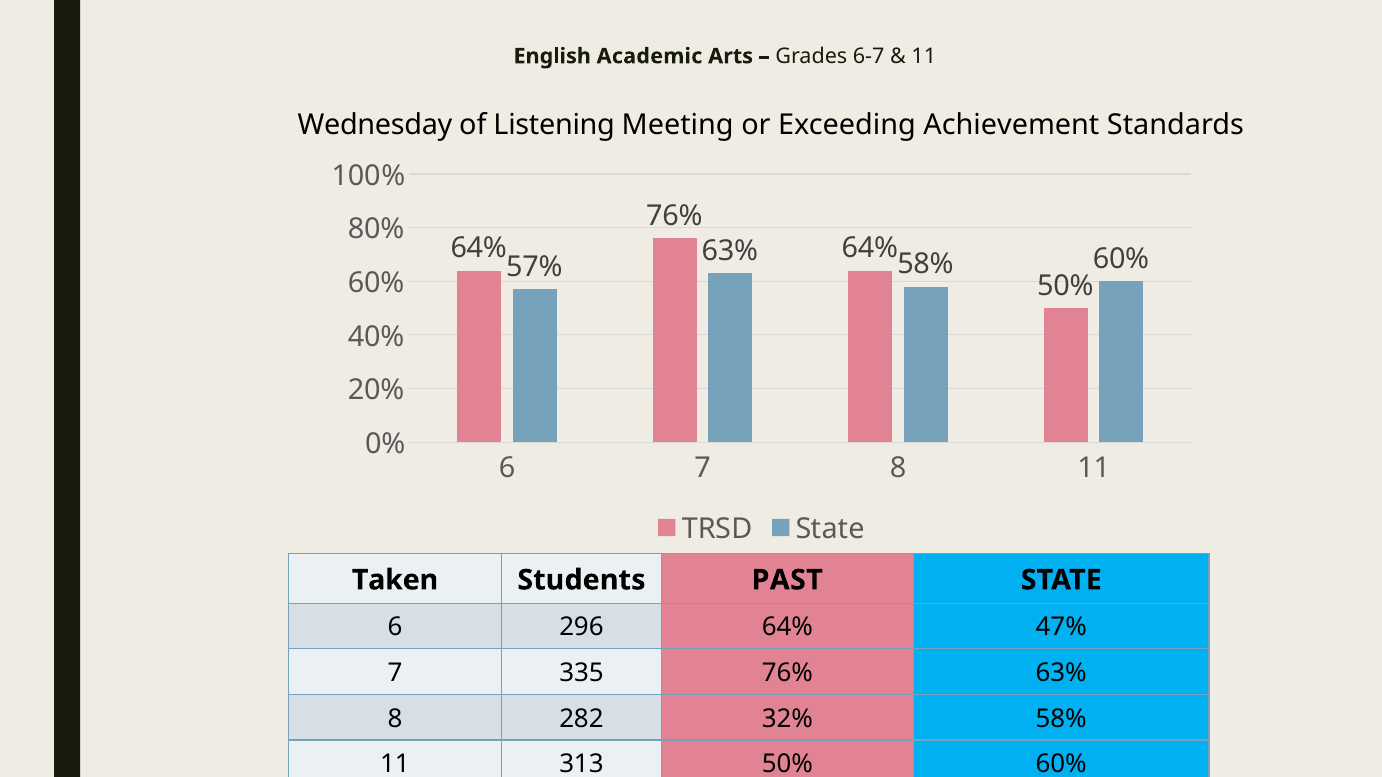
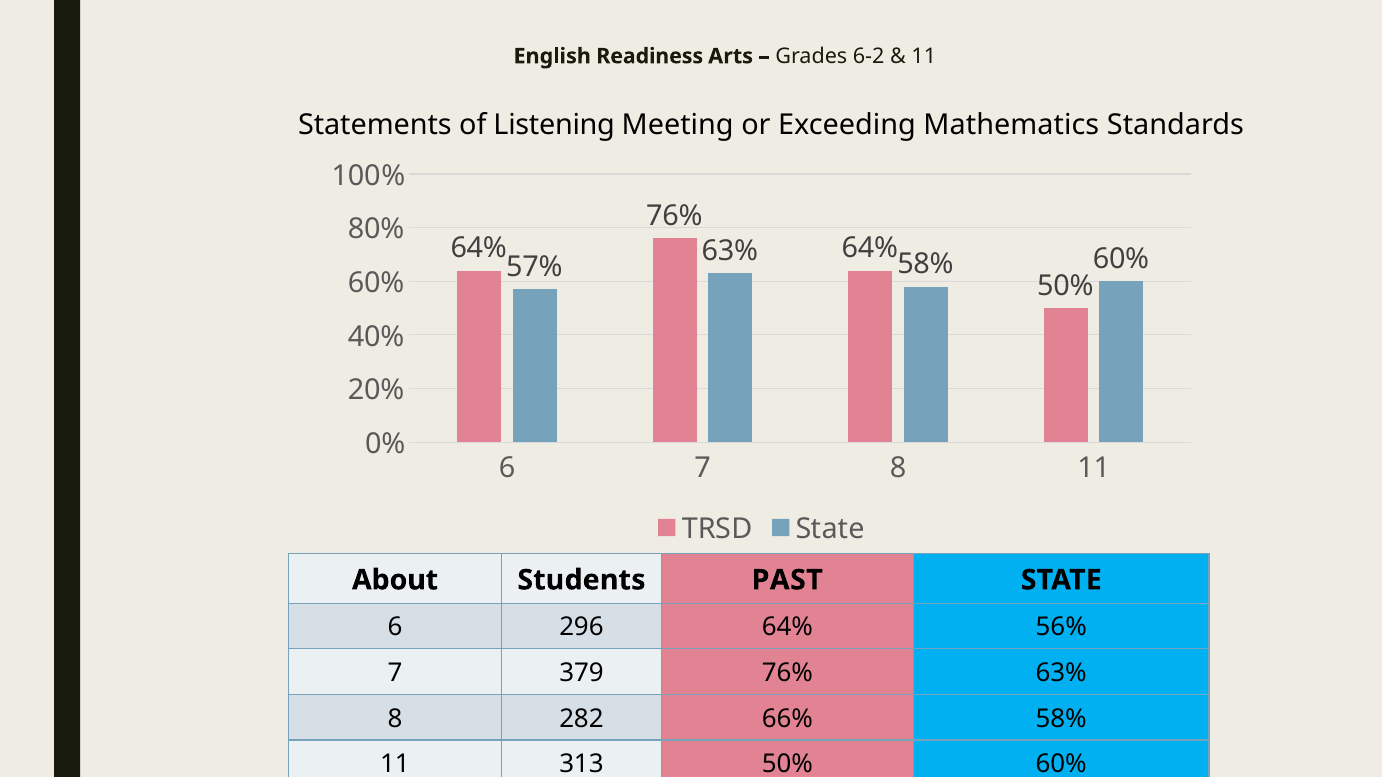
Academic: Academic -> Readiness
6-7: 6-7 -> 6-2
Wednesday: Wednesday -> Statements
Achievement: Achievement -> Mathematics
Taken: Taken -> About
47%: 47% -> 56%
335: 335 -> 379
32%: 32% -> 66%
